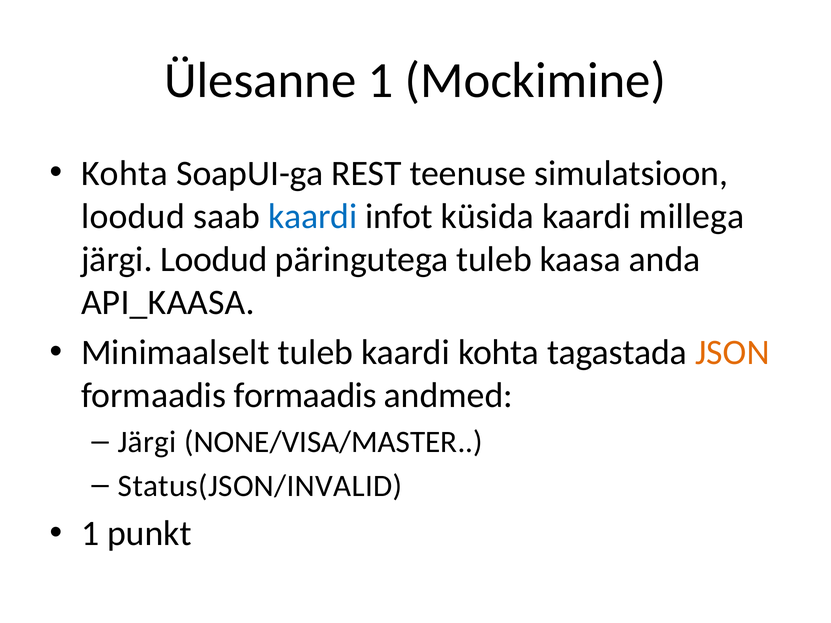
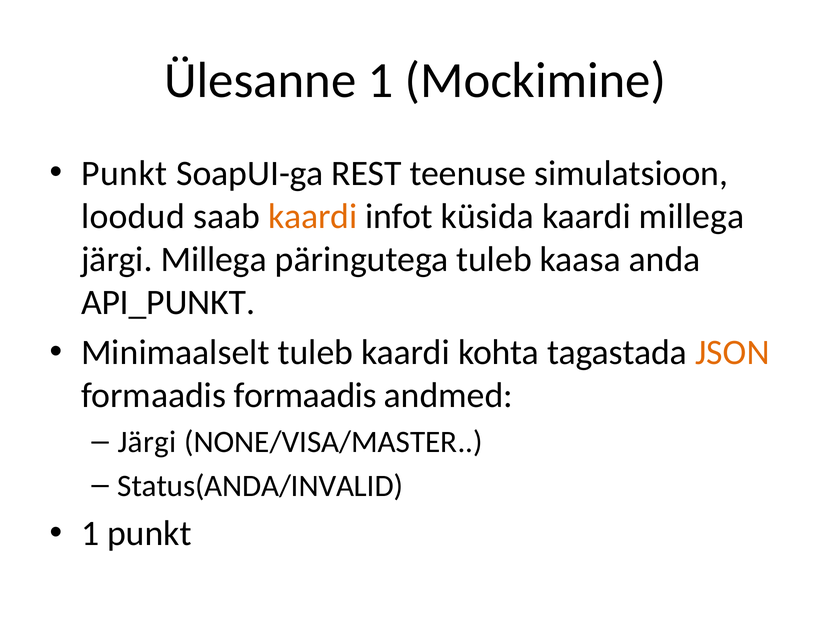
Kohta at (124, 174): Kohta -> Punkt
kaardi at (313, 217) colour: blue -> orange
järgi Loodud: Loodud -> Millega
API_KAASA: API_KAASA -> API_PUNKT
Status(JSON/INVALID: Status(JSON/INVALID -> Status(ANDA/INVALID
